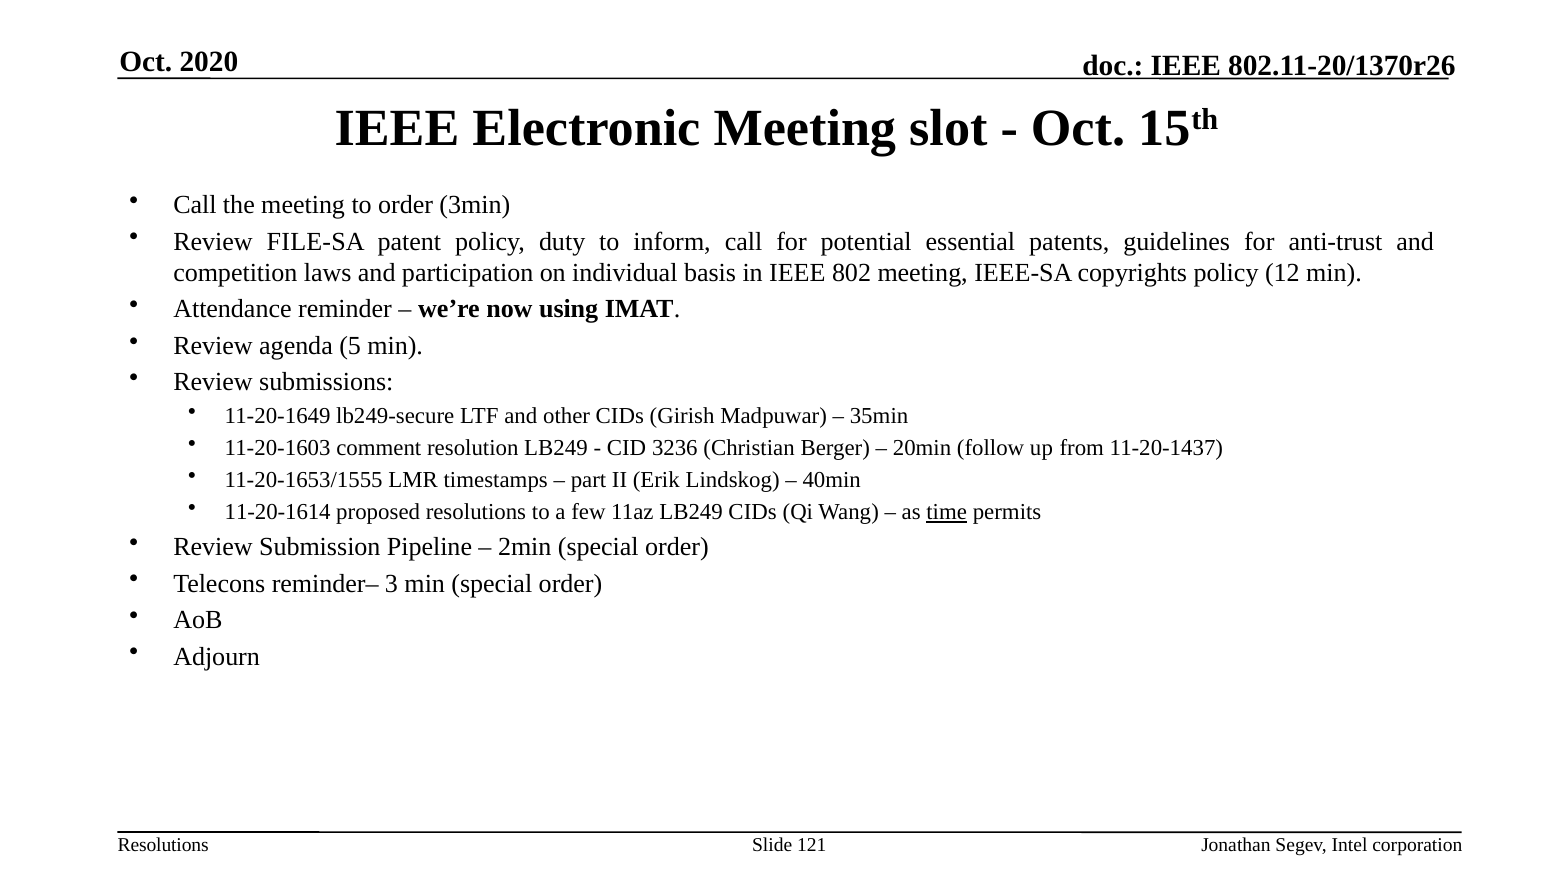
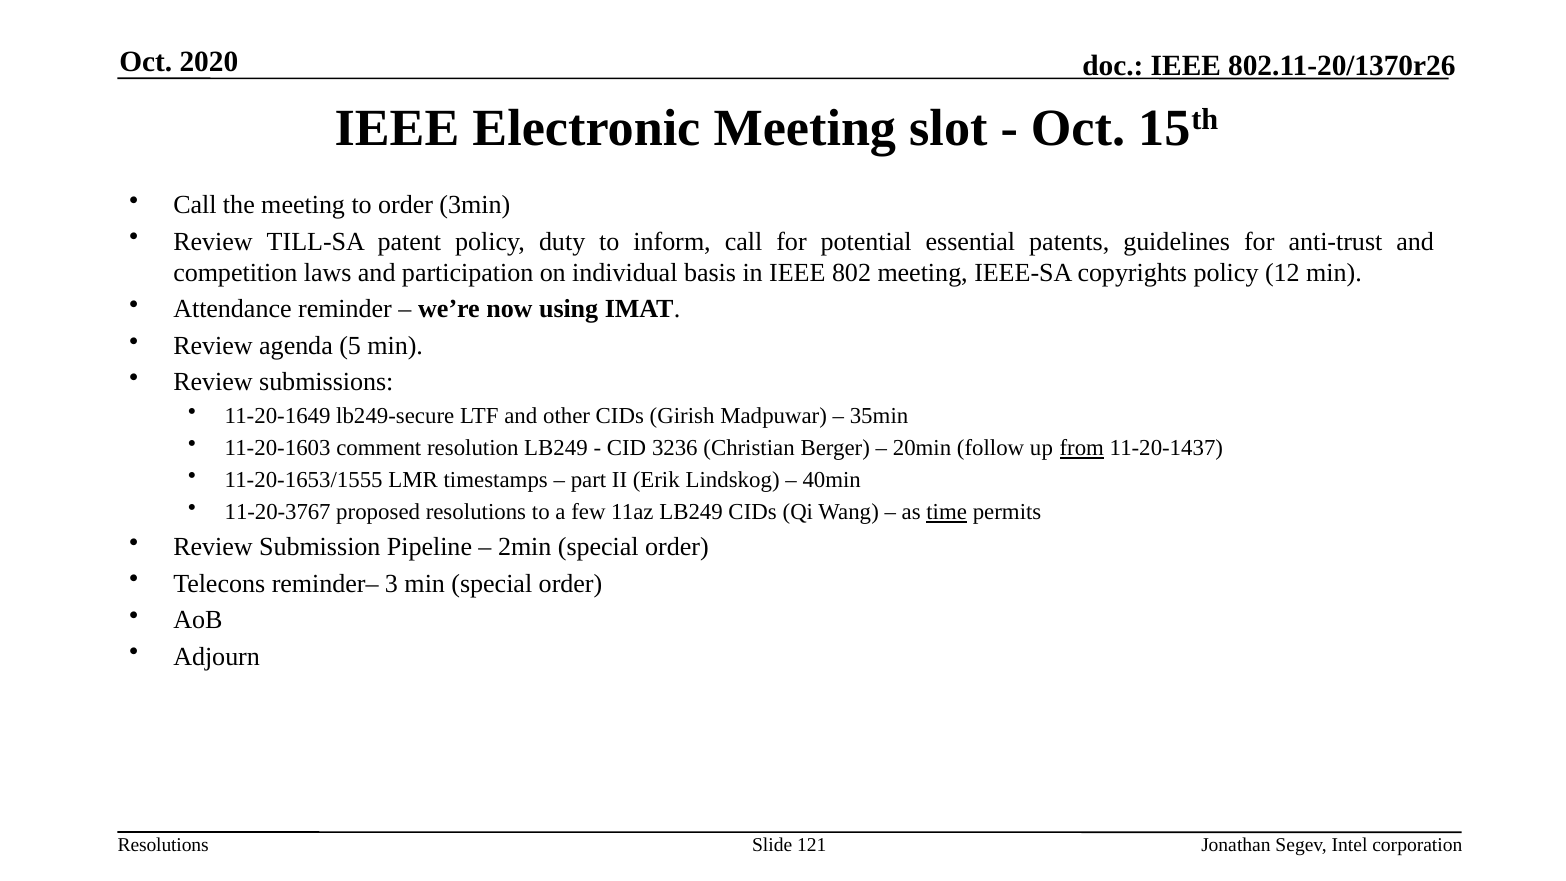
FILE-SA: FILE-SA -> TILL-SA
from underline: none -> present
11-20-1614: 11-20-1614 -> 11-20-3767
